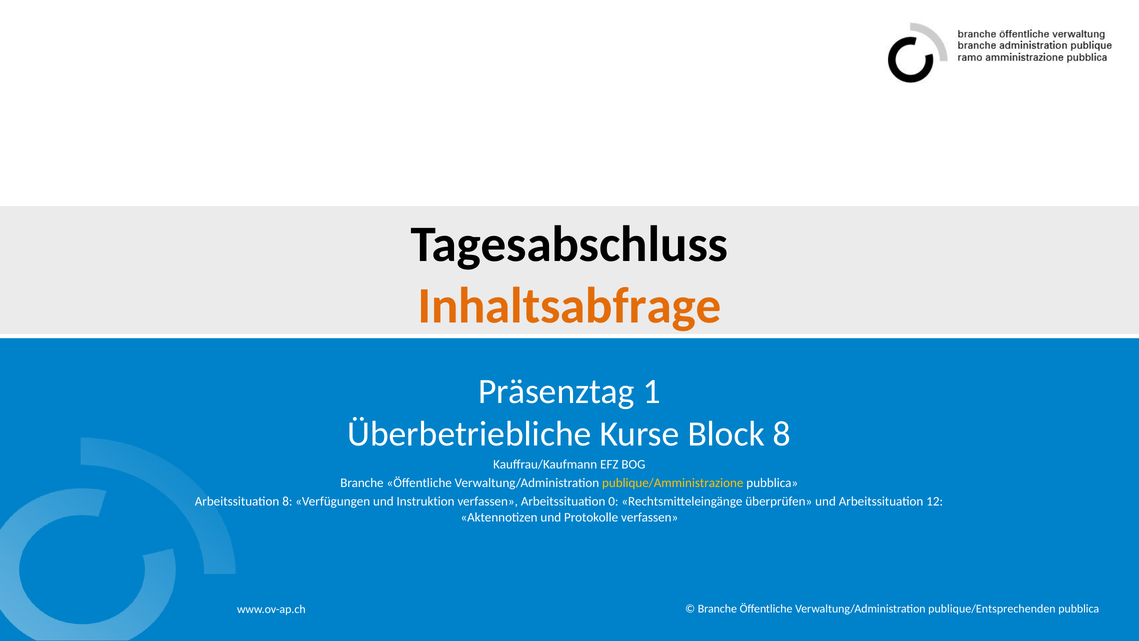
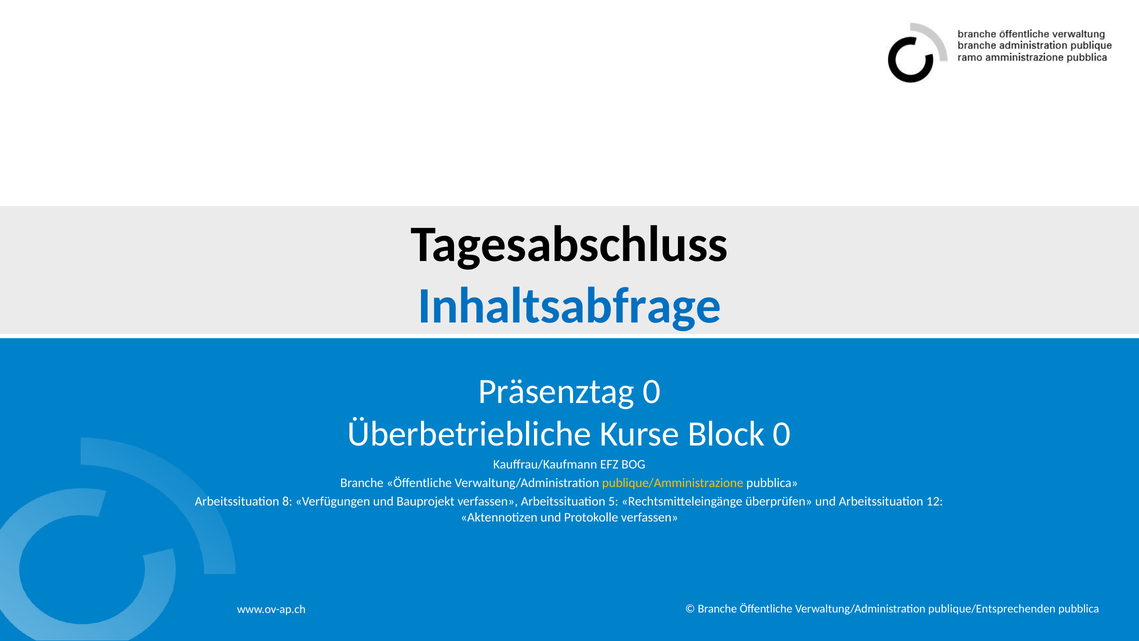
Inhaltsabfrage colour: orange -> blue
Präsenztag 1: 1 -> 0
Block 8: 8 -> 0
Instruktion: Instruktion -> Bauprojekt
0: 0 -> 5
